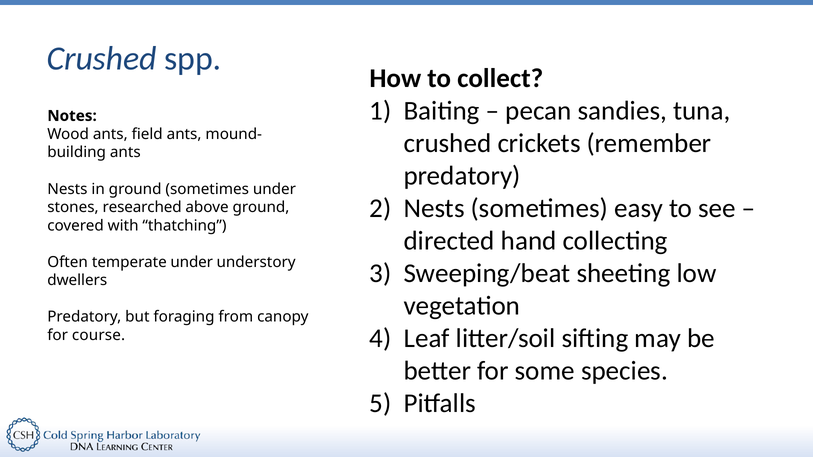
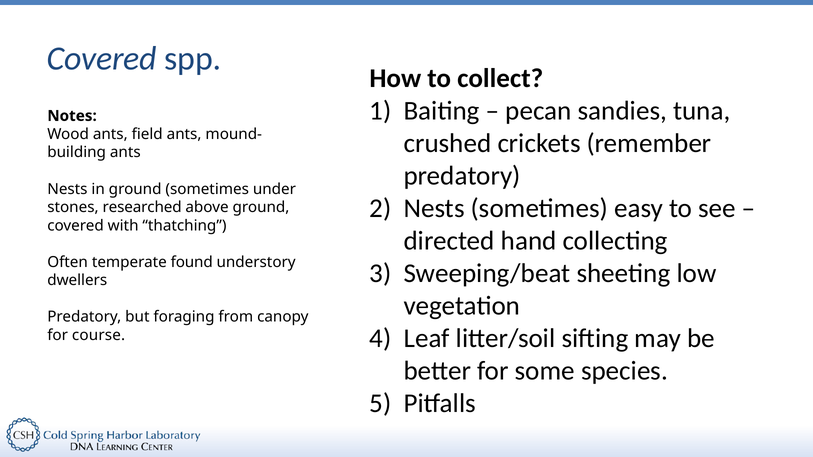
Crushed at (102, 59): Crushed -> Covered
temperate under: under -> found
